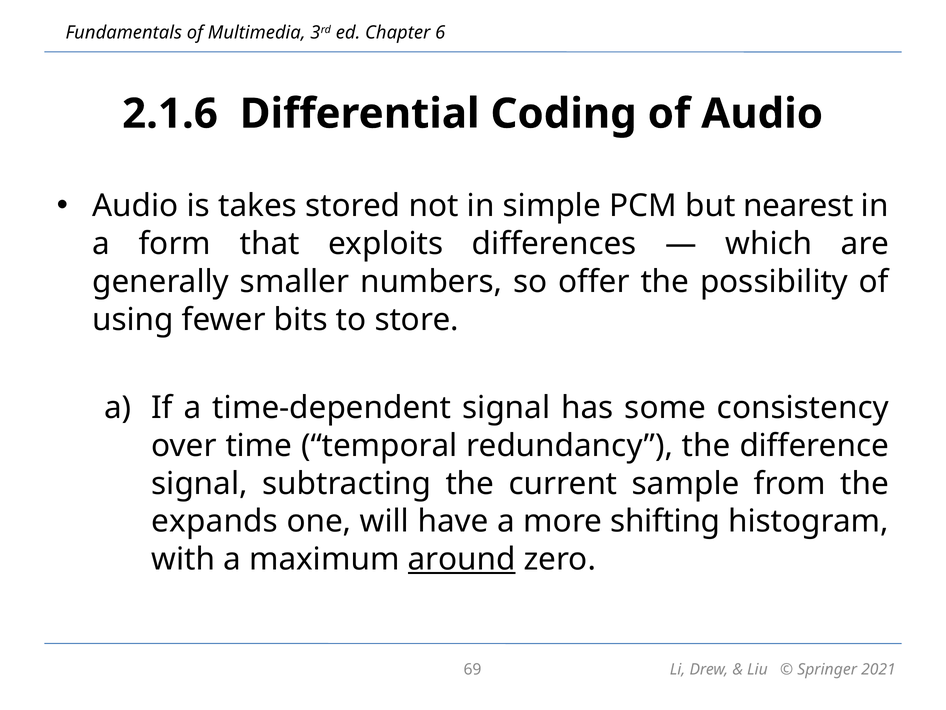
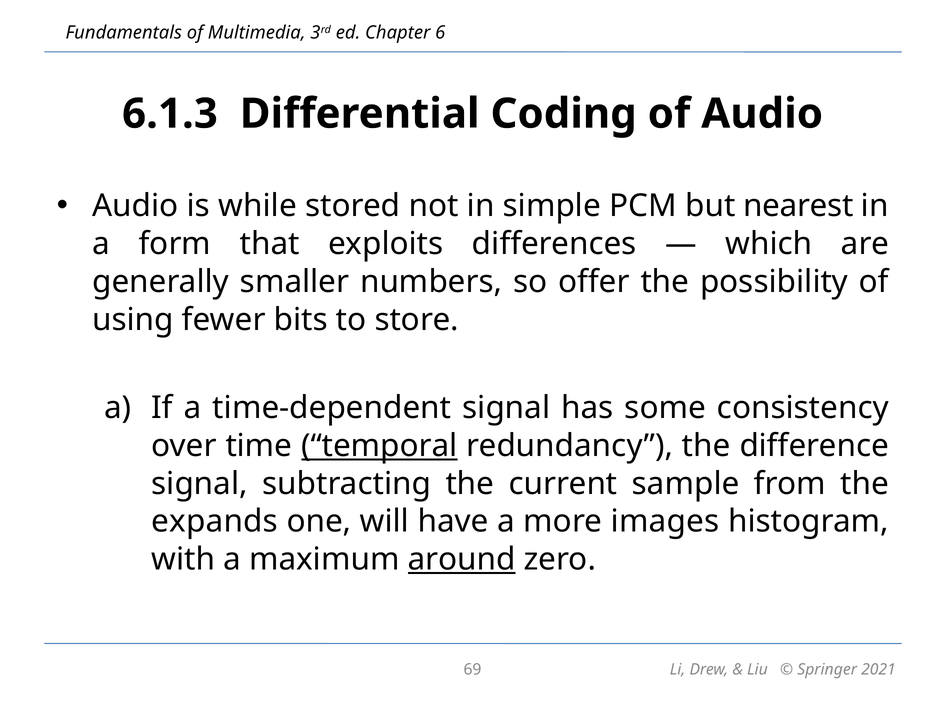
2.1.6: 2.1.6 -> 6.1.3
takes: takes -> while
temporal underline: none -> present
shifting: shifting -> images
